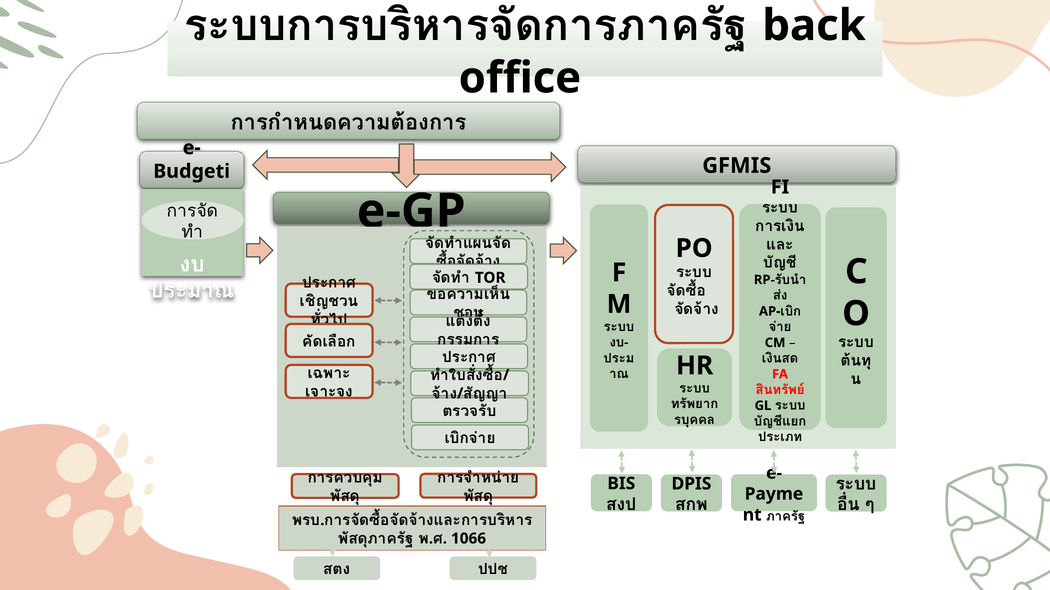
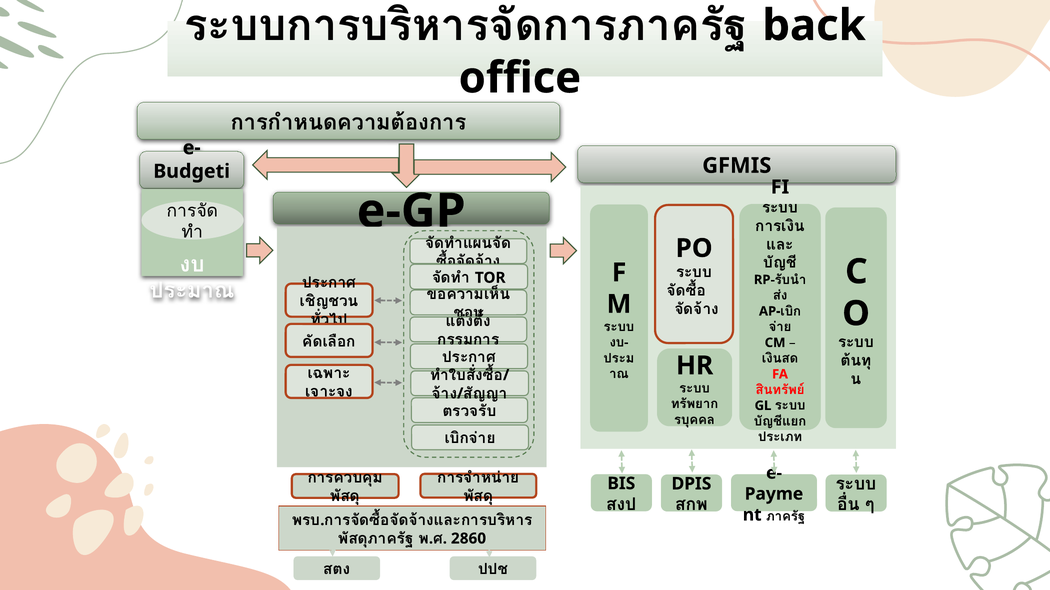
1066: 1066 -> 2860
